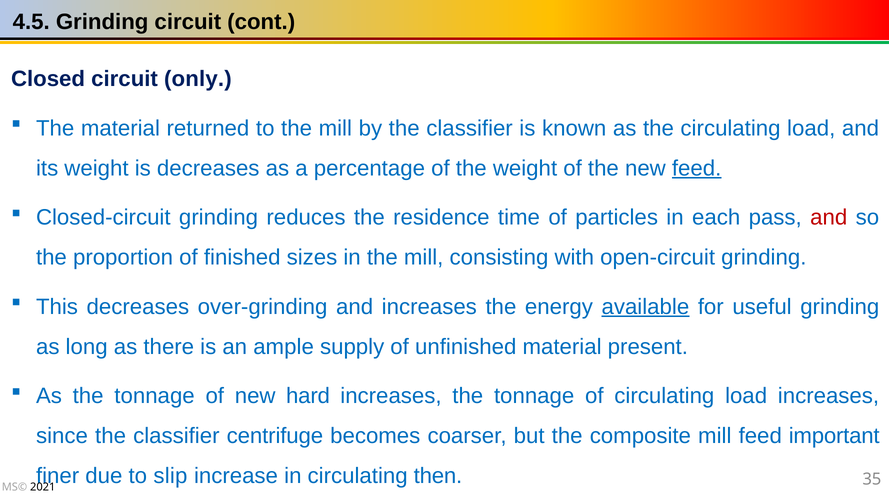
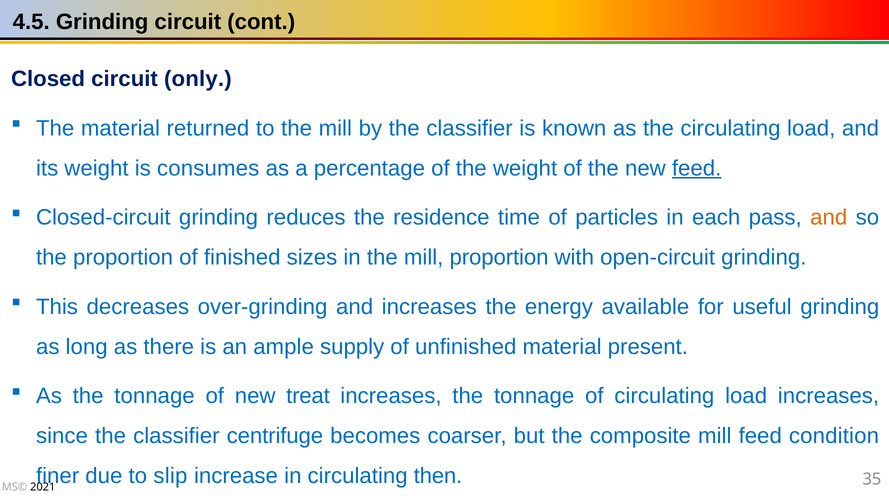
is decreases: decreases -> consumes
and at (829, 218) colour: red -> orange
mill consisting: consisting -> proportion
available underline: present -> none
hard: hard -> treat
important: important -> condition
